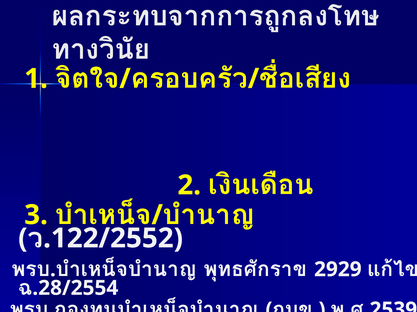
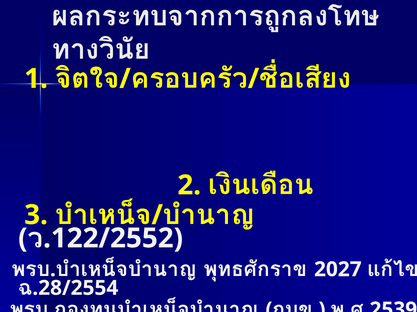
2929: 2929 -> 2027
